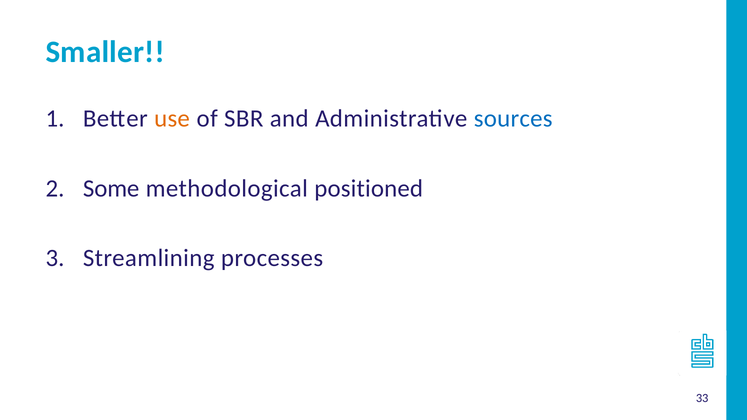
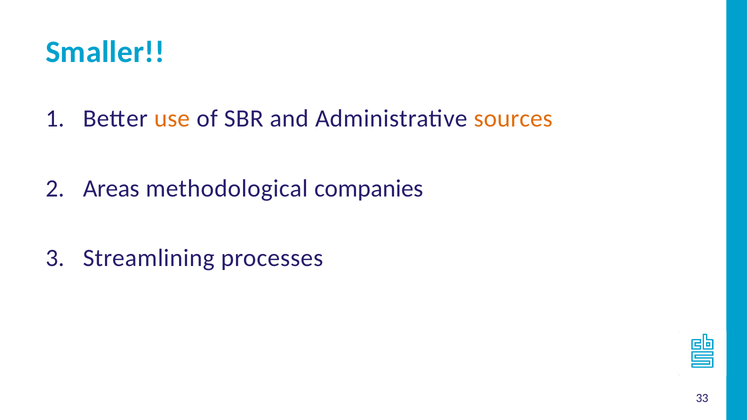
sources colour: blue -> orange
Some: Some -> Areas
positioned: positioned -> companies
